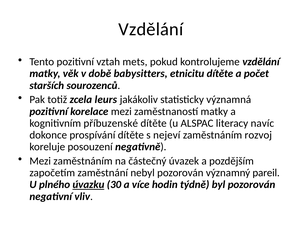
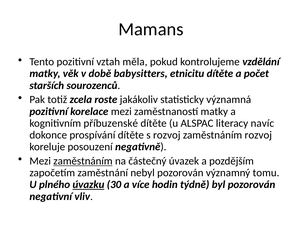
Vzdělání at (151, 29): Vzdělání -> Mamans
mets: mets -> měla
leurs: leurs -> roste
s nejeví: nejeví -> rozvoj
zaměstnáním at (83, 161) underline: none -> present
pareil: pareil -> tomu
